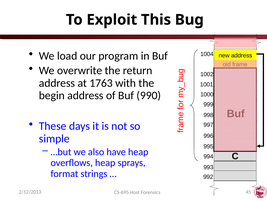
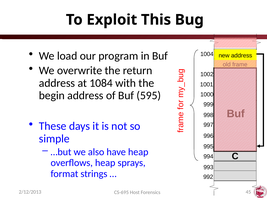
1763: 1763 -> 1084
990: 990 -> 595
